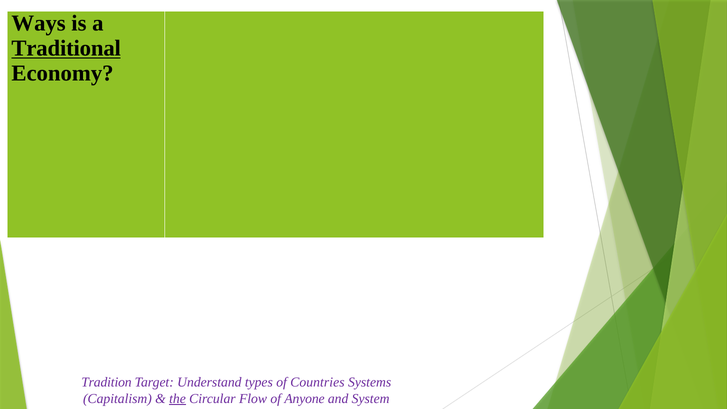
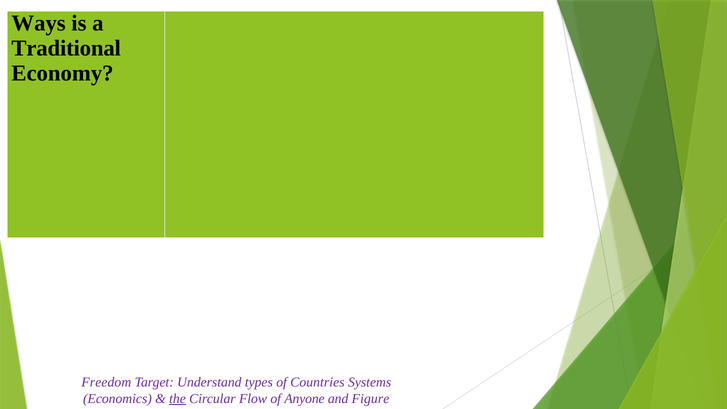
Traditional underline: present -> none
Tradition: Tradition -> Freedom
Capitalism: Capitalism -> Economics
System: System -> Figure
